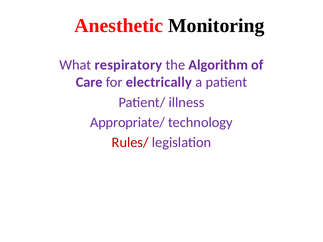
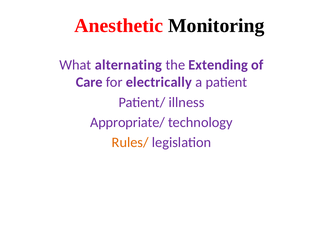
respiratory: respiratory -> alternating
Algorithm: Algorithm -> Extending
Rules/ colour: red -> orange
